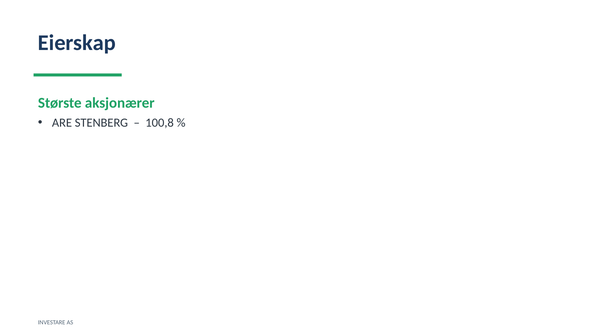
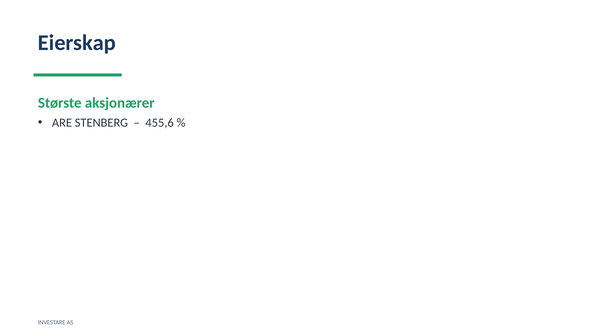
100,8: 100,8 -> 455,6
